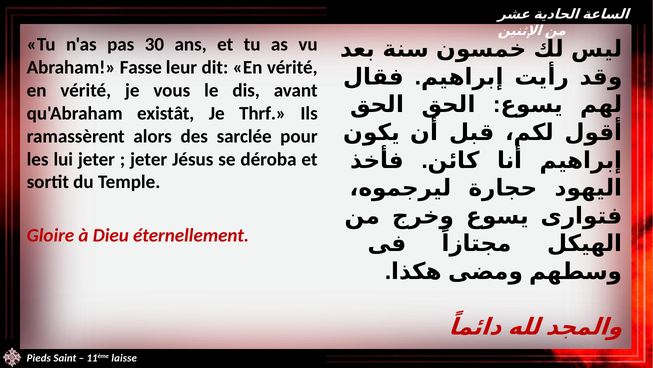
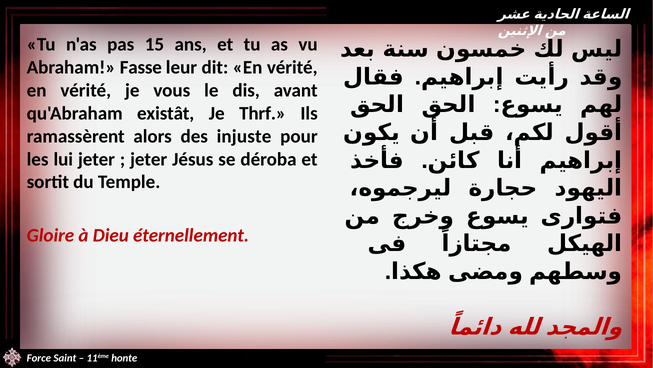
30: 30 -> 15
sarclée: sarclée -> injuste
Pieds: Pieds -> Force
laisse: laisse -> honte
